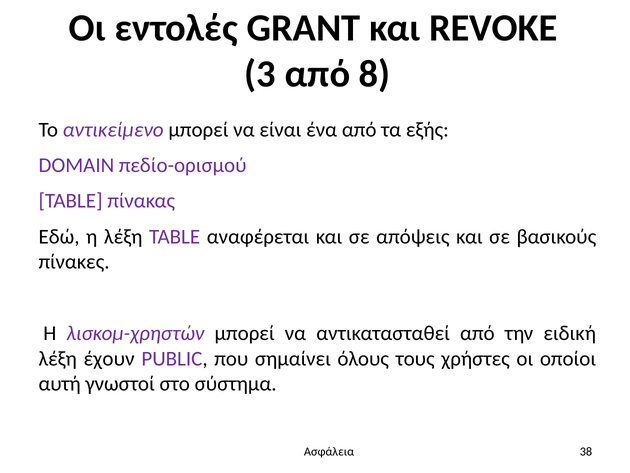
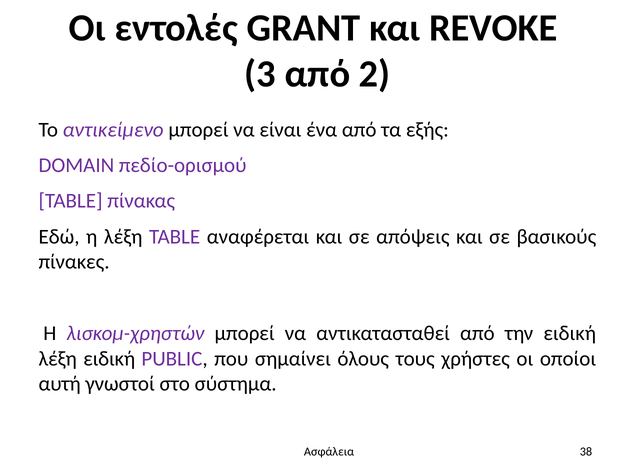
8: 8 -> 2
λέξη έχουν: έχουν -> ειδική
